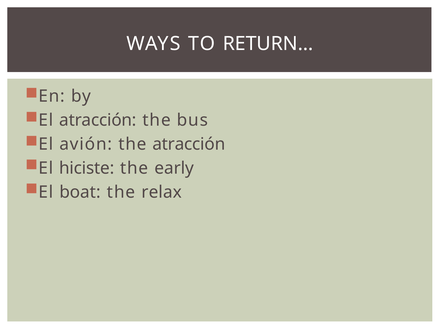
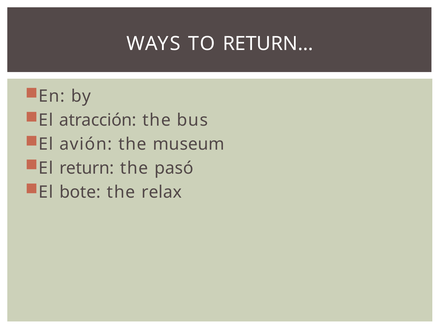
the atracción: atracción -> museum
hiciste: hiciste -> return
early: early -> pasó
boat: boat -> bote
